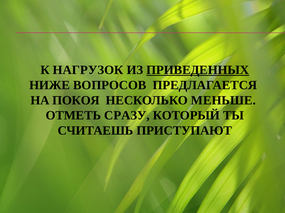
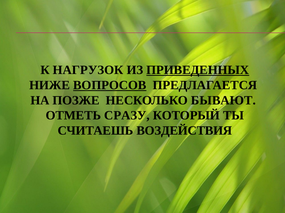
ВОПРОСОВ underline: none -> present
ПОКОЯ: ПОКОЯ -> ПОЗЖЕ
МЕНЬШЕ: МЕНЬШЕ -> БЫВАЮТ
ПРИСТУПАЮТ: ПРИСТУПАЮТ -> ВОЗДЕЙСТВИЯ
